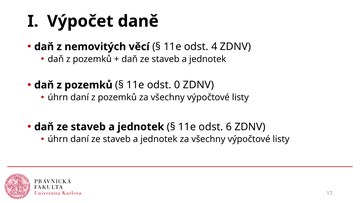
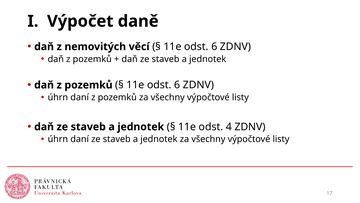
4 at (214, 47): 4 -> 6
0 at (177, 85): 0 -> 6
6: 6 -> 4
